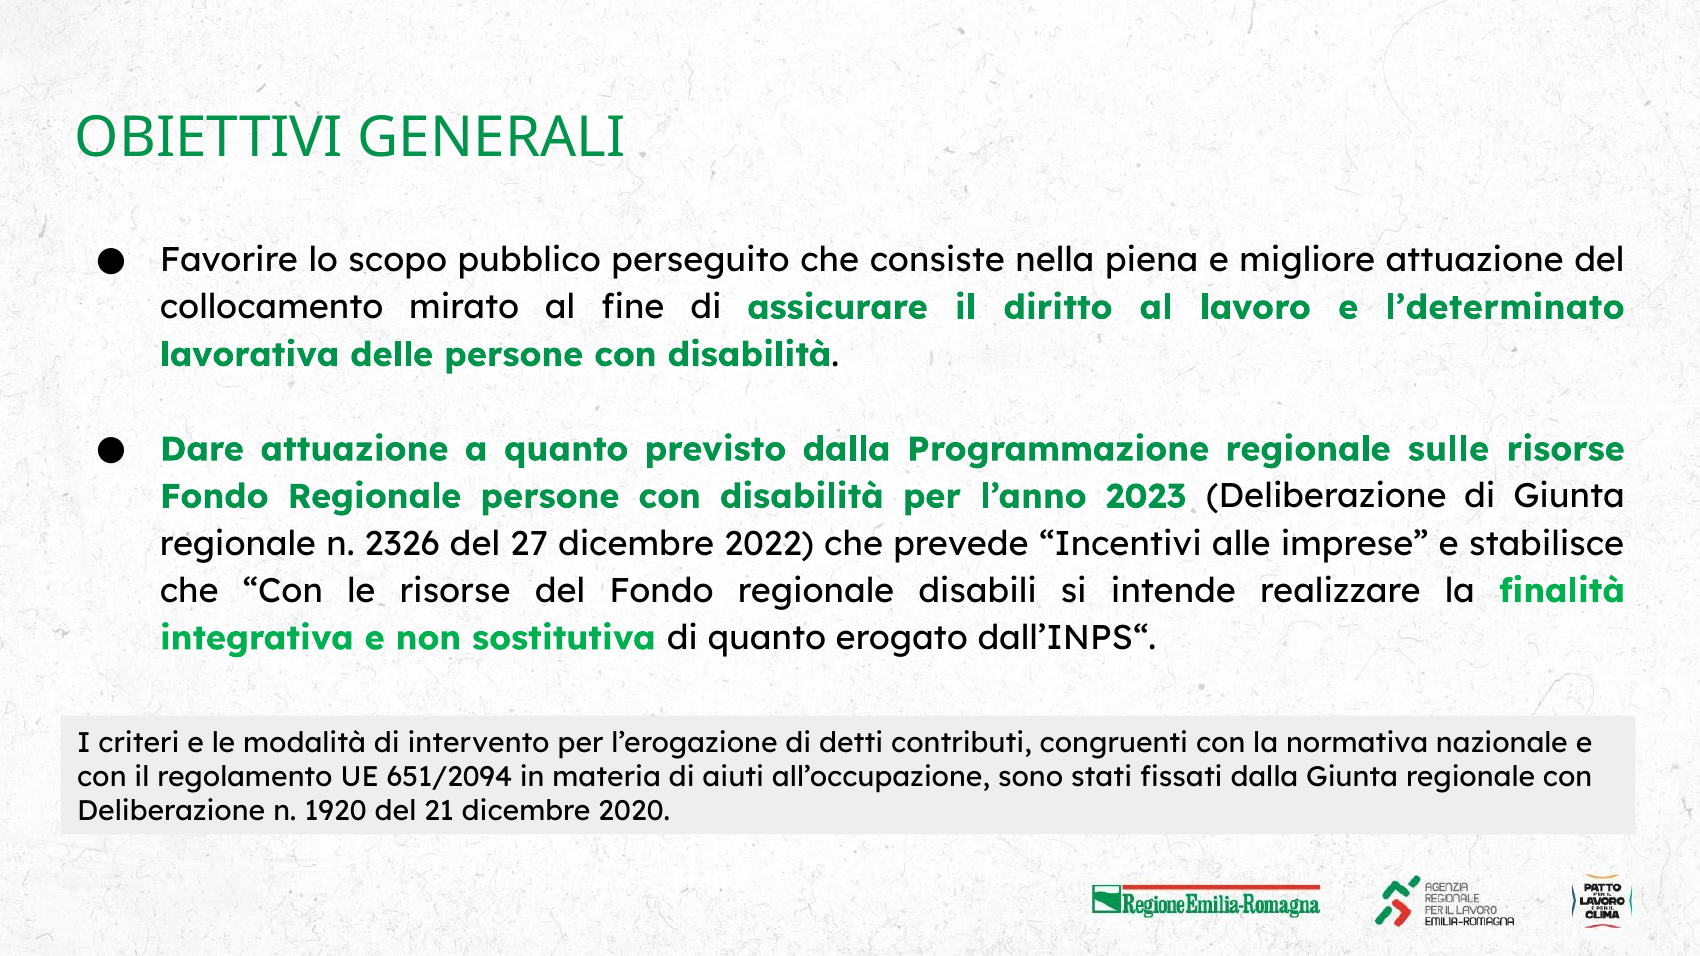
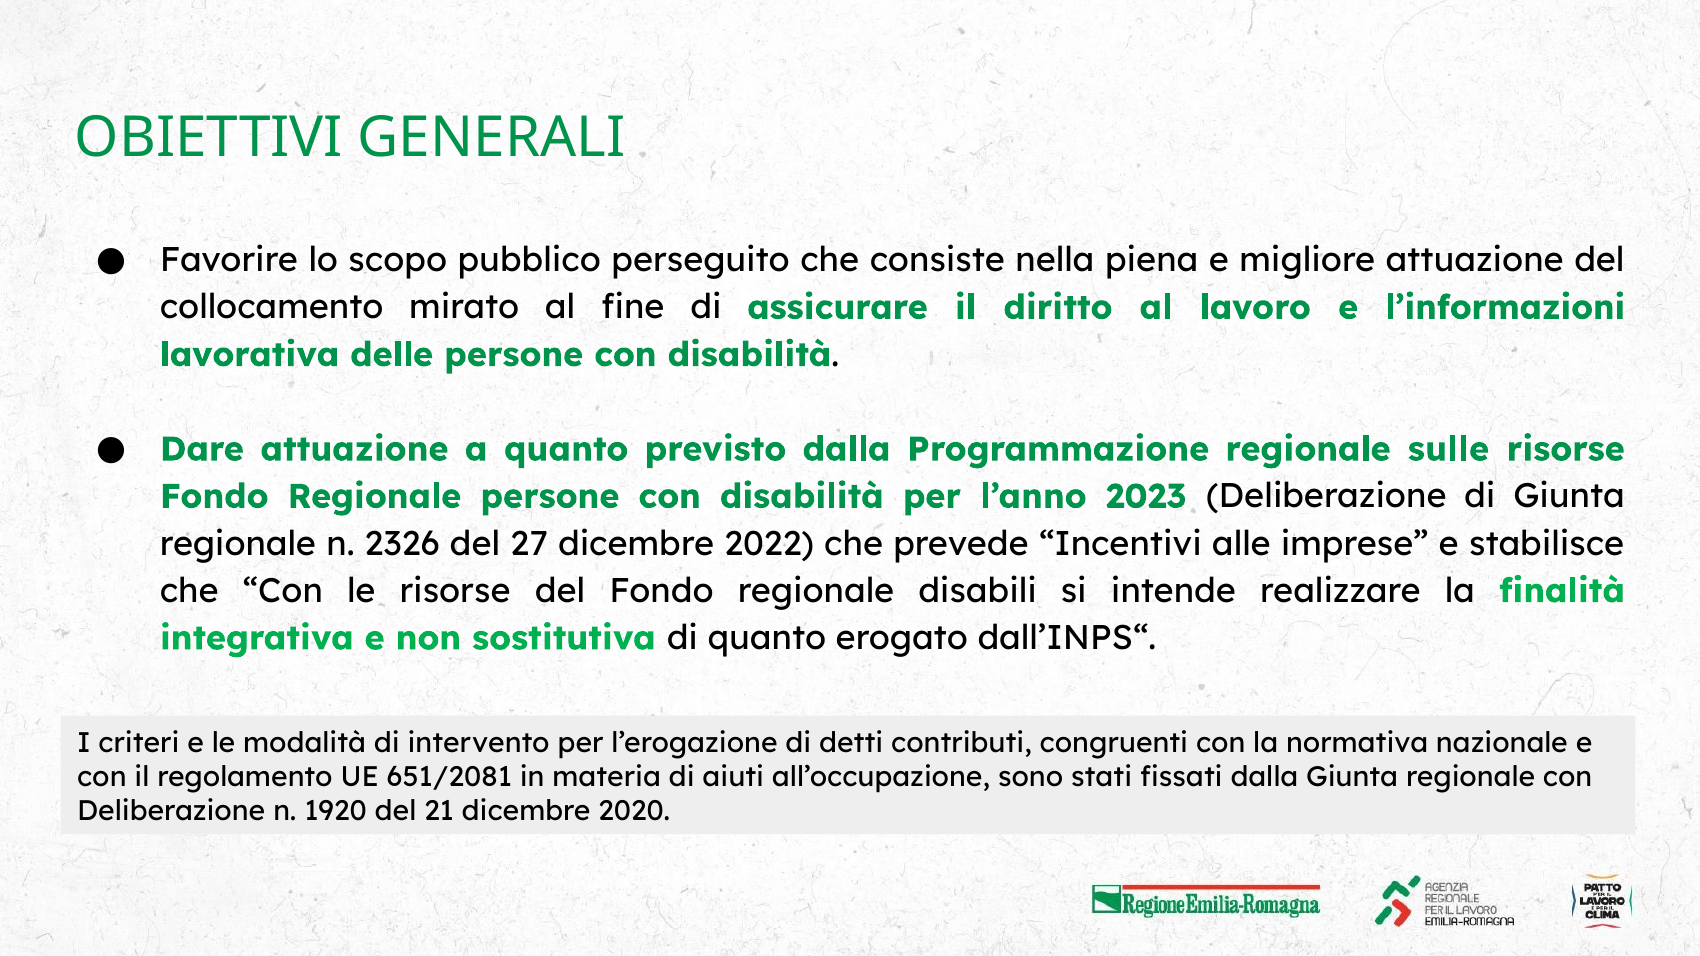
l’determinato: l’determinato -> l’informazioni
651/2094: 651/2094 -> 651/2081
